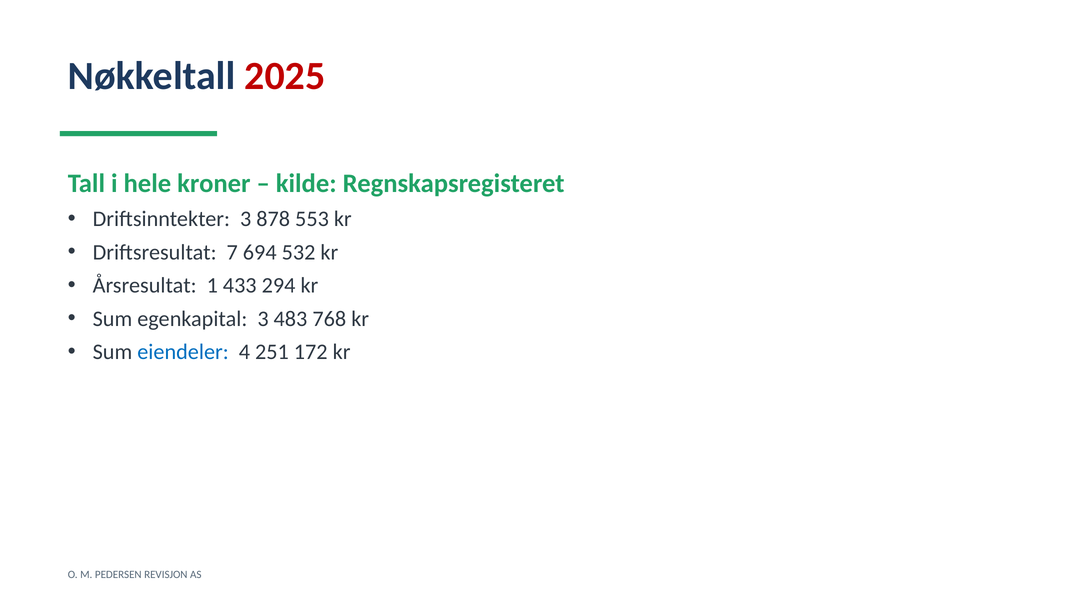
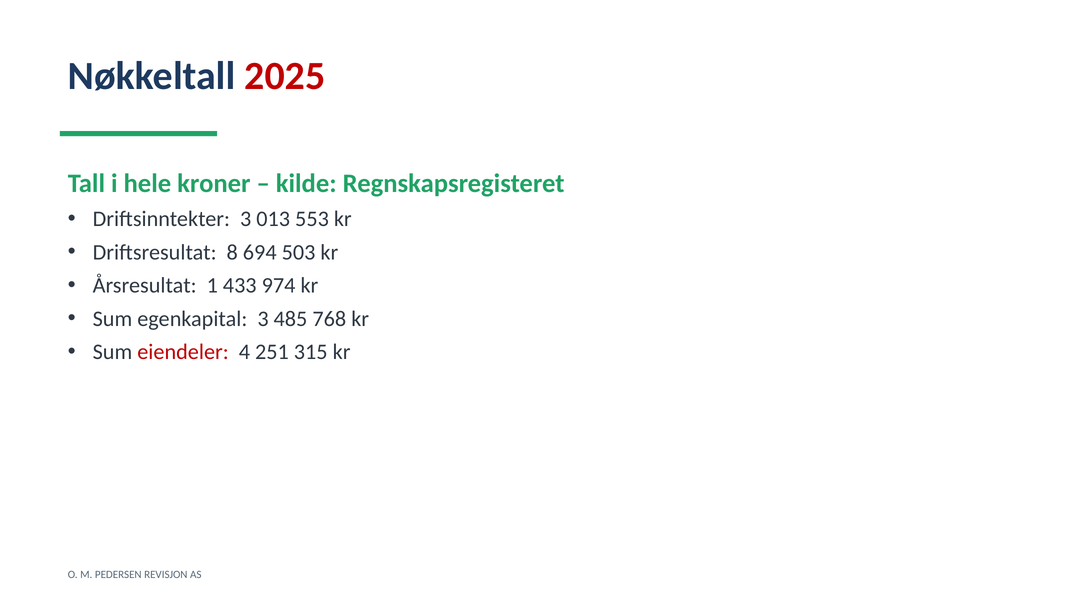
878: 878 -> 013
7: 7 -> 8
532: 532 -> 503
294: 294 -> 974
483: 483 -> 485
eiendeler colour: blue -> red
172: 172 -> 315
